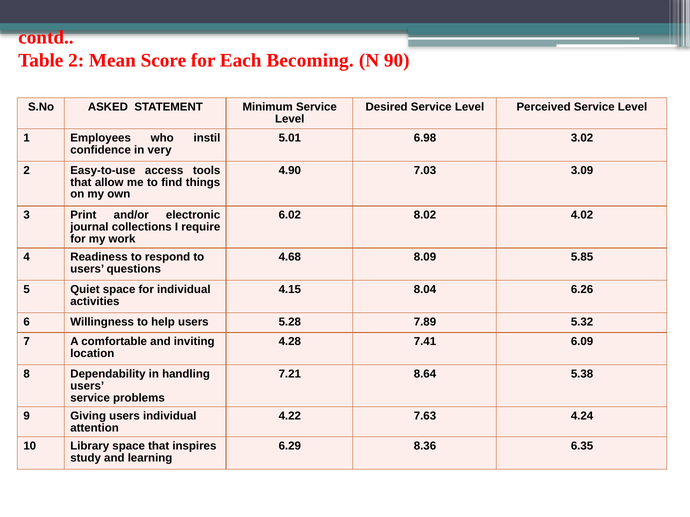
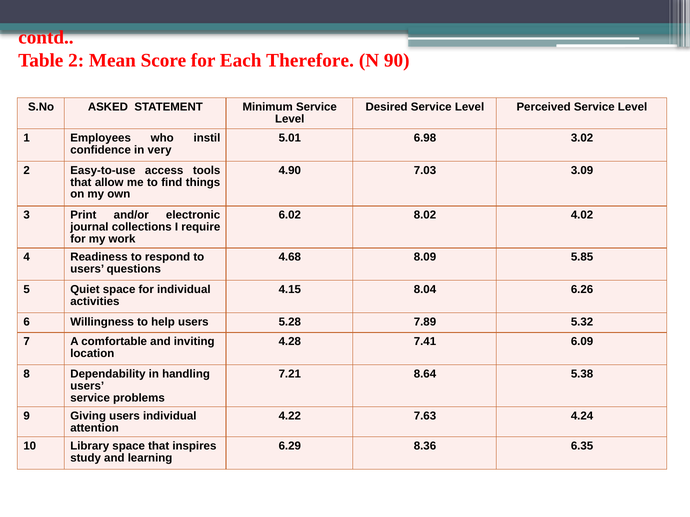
Becoming: Becoming -> Therefore
